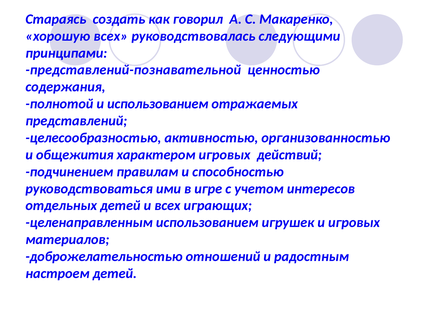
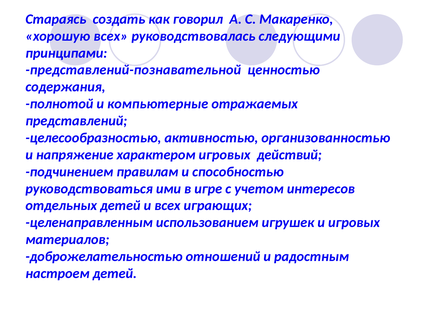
и использованием: использованием -> компьютерные
общежития: общежития -> напряжение
